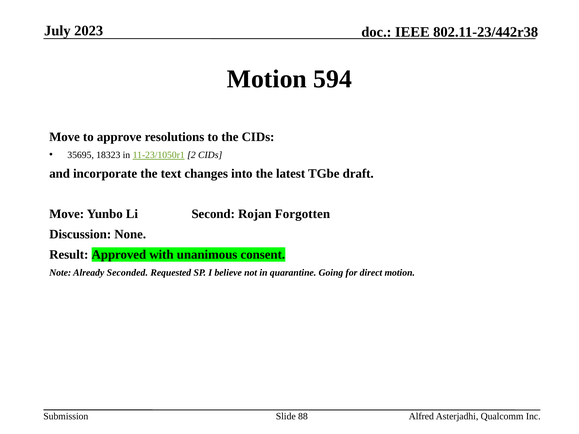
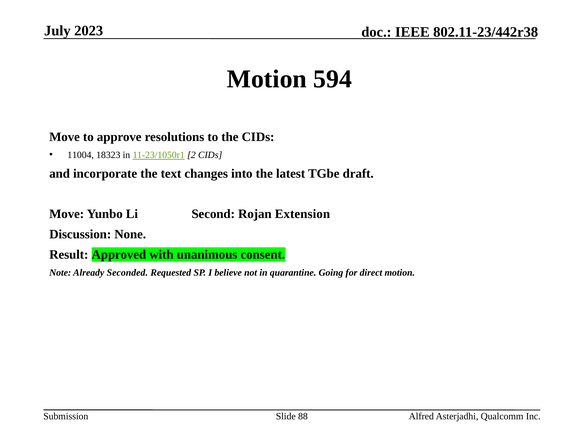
35695: 35695 -> 11004
Forgotten: Forgotten -> Extension
